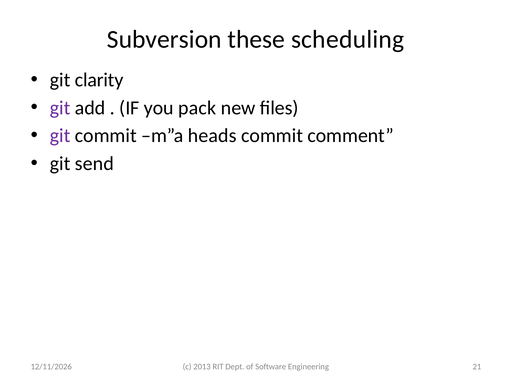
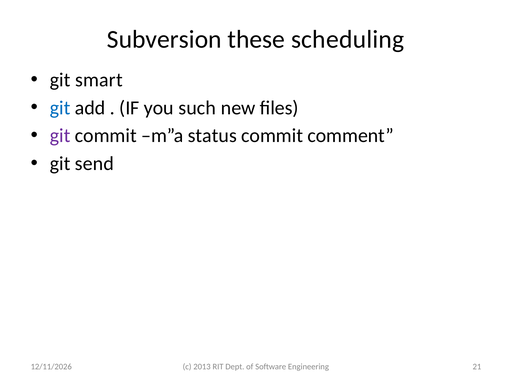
clarity: clarity -> smart
git at (60, 108) colour: purple -> blue
pack: pack -> such
heads: heads -> status
